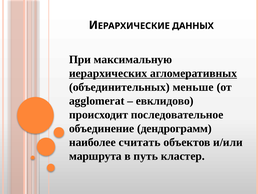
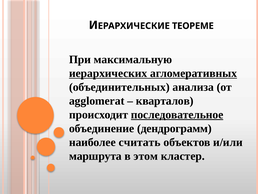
ДАННЫХ: ДАННЫХ -> ТЕОРЕМЕ
меньше: меньше -> анализа
евклидово: евклидово -> кварталов
последовательное underline: none -> present
путь: путь -> этом
